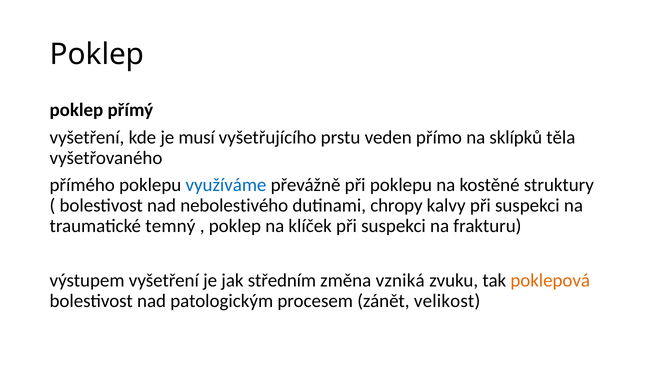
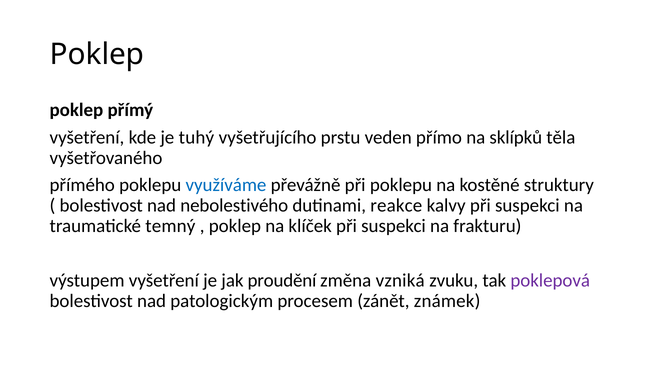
musí: musí -> tuhý
chropy: chropy -> reakce
středním: středním -> proudění
poklepová colour: orange -> purple
velikost: velikost -> známek
